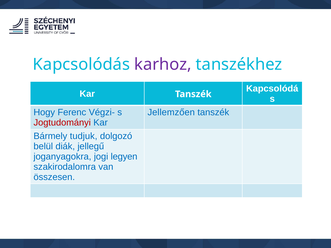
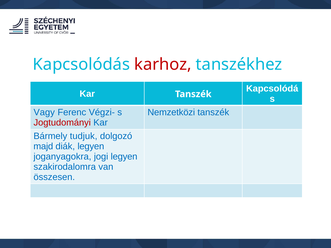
karhoz colour: purple -> red
Hogy: Hogy -> Vagy
Jellemzően: Jellemzően -> Nemzetközi
belül: belül -> majd
diák jellegű: jellegű -> legyen
